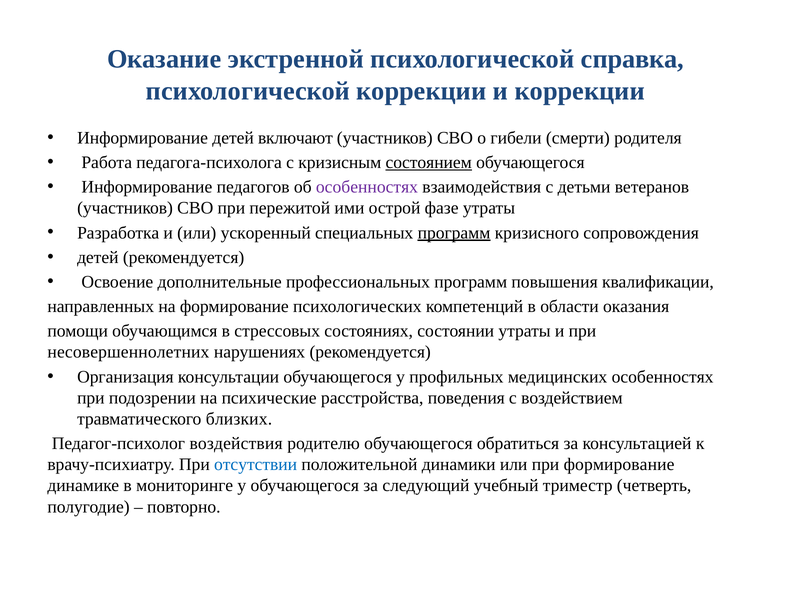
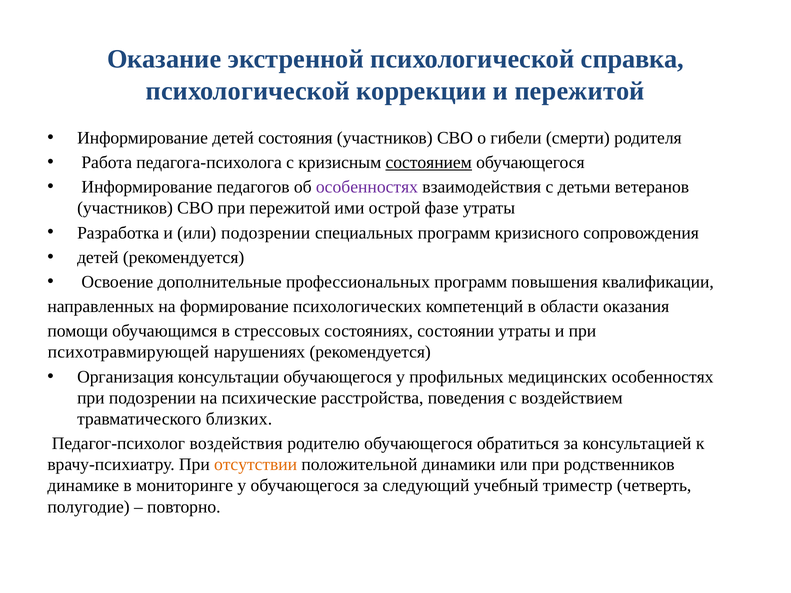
и коррекции: коррекции -> пережитой
включают: включают -> состояния
или ускоренный: ускоренный -> подозрении
программ at (454, 233) underline: present -> none
несовершеннолетних: несовершеннолетних -> психотравмирующей
отсутствии colour: blue -> orange
при формирование: формирование -> родственников
